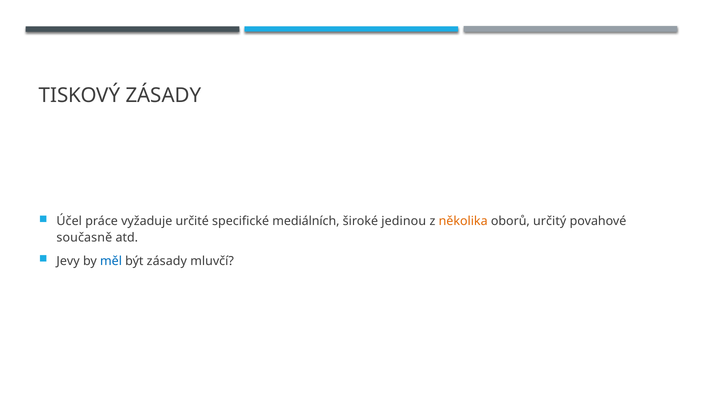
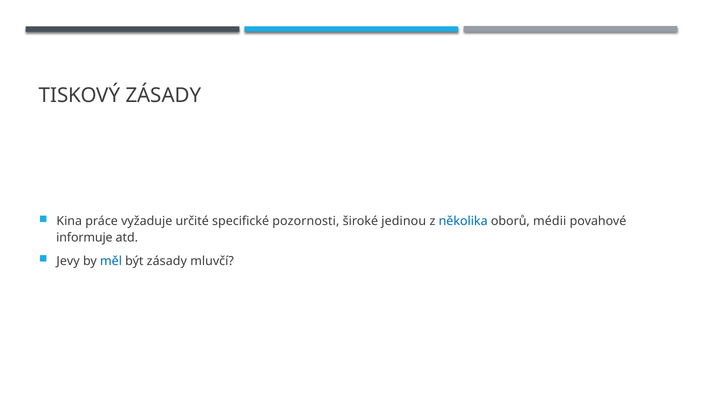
Účel: Účel -> Kina
mediálních: mediálních -> pozornosti
několika colour: orange -> blue
určitý: určitý -> médii
současně: současně -> informuje
